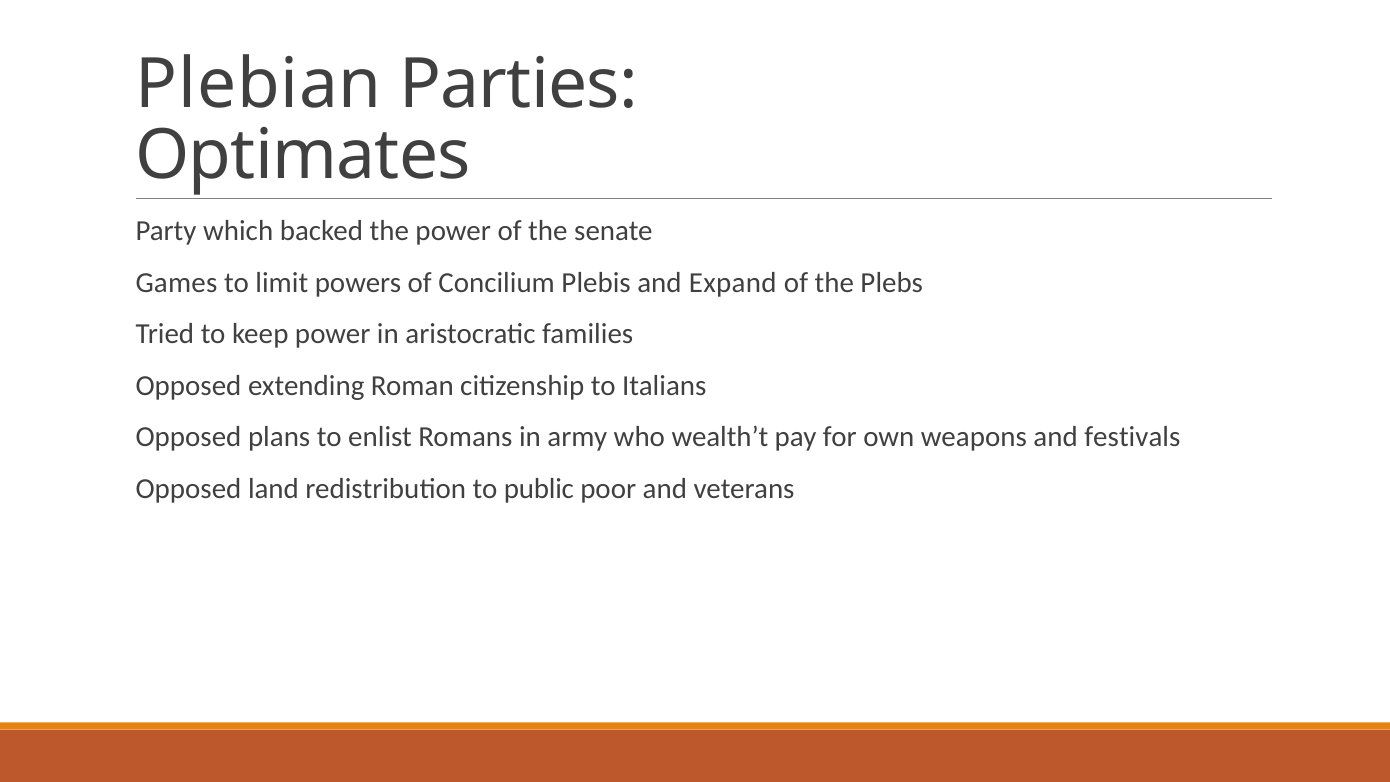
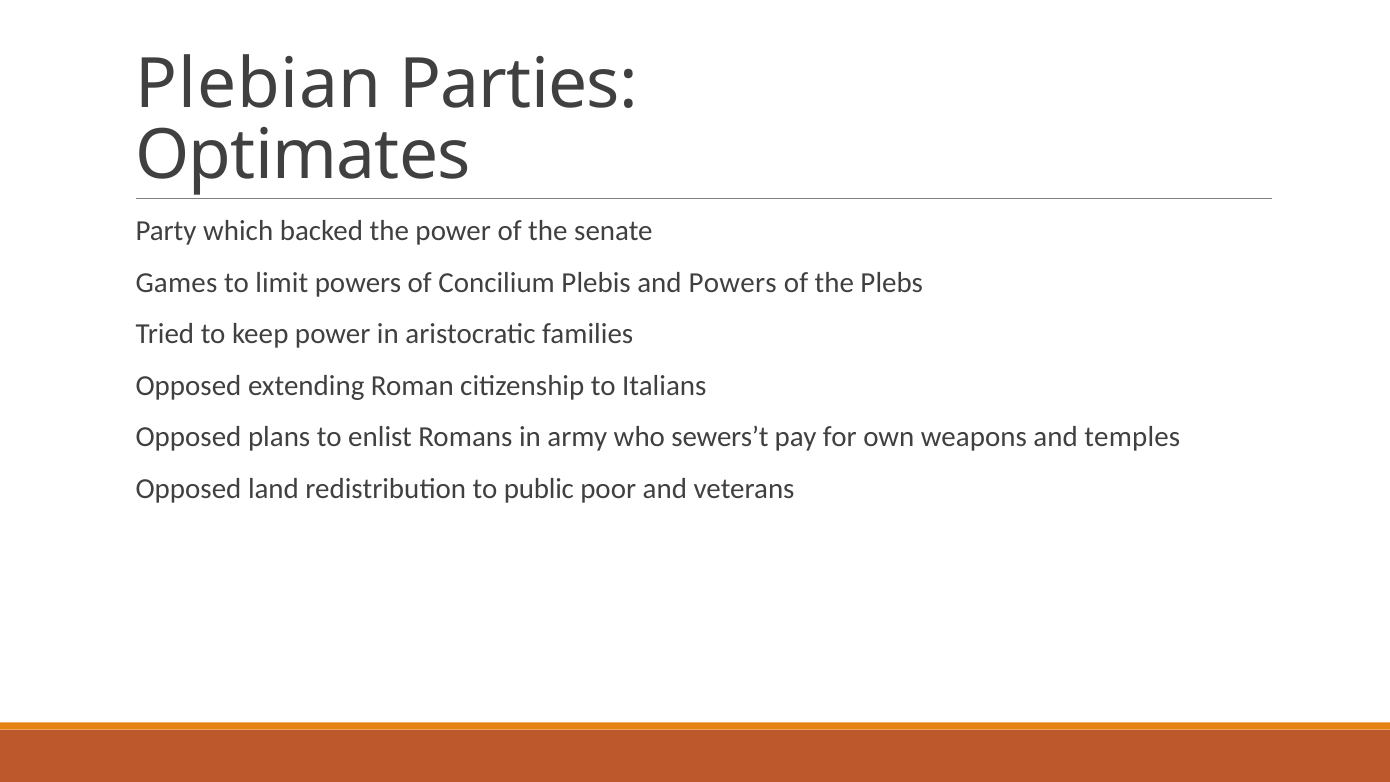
and Expand: Expand -> Powers
wealth’t: wealth’t -> sewers’t
festivals: festivals -> temples
